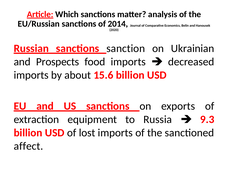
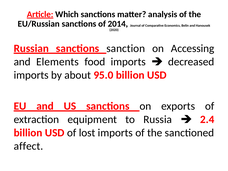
Ukrainian: Ukrainian -> Accessing
Prospects: Prospects -> Elements
15.6: 15.6 -> 95.0
9.3: 9.3 -> 2.4
